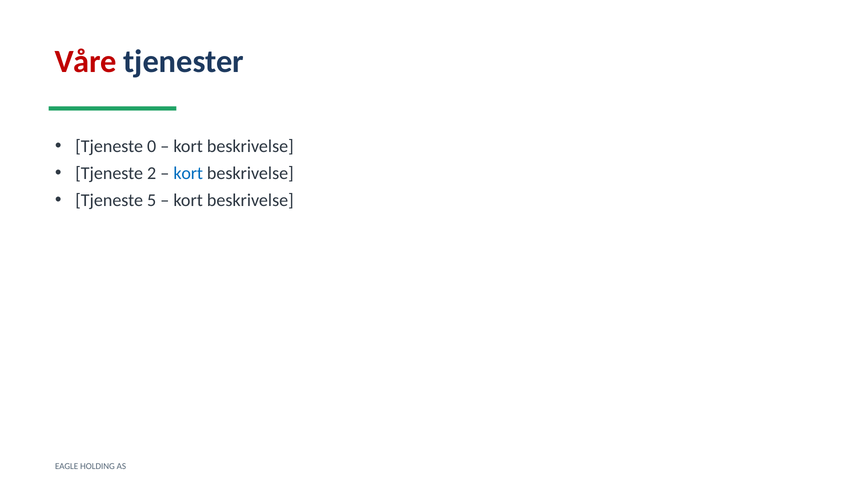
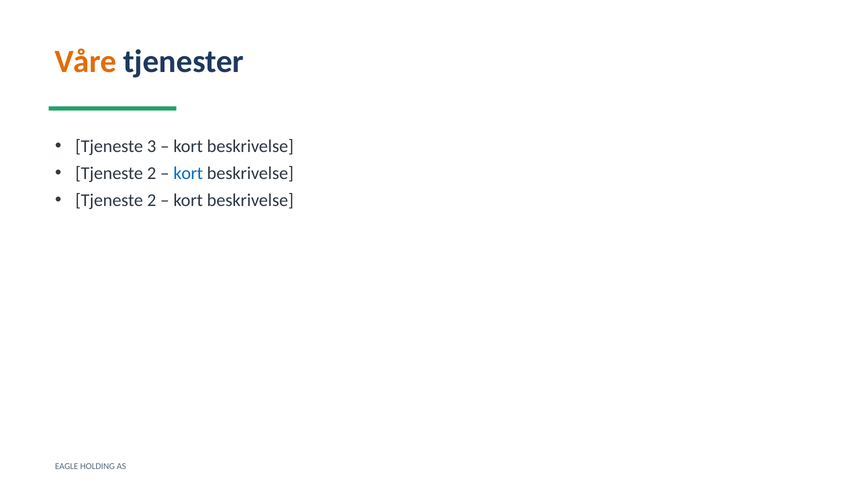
Våre colour: red -> orange
0: 0 -> 3
5 at (152, 201): 5 -> 2
